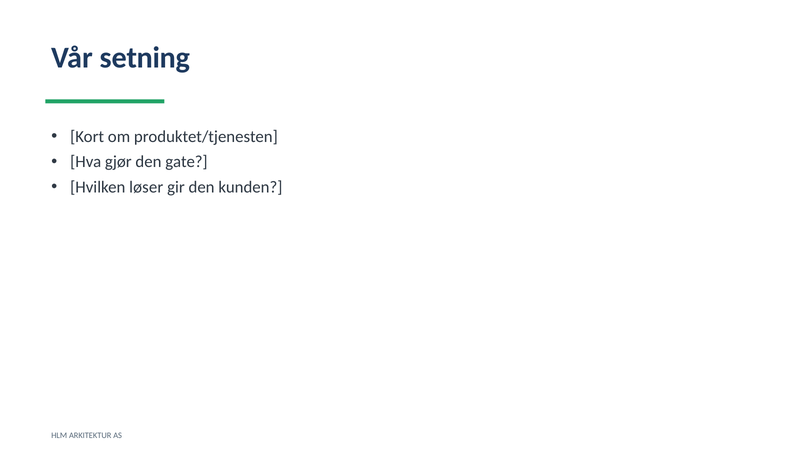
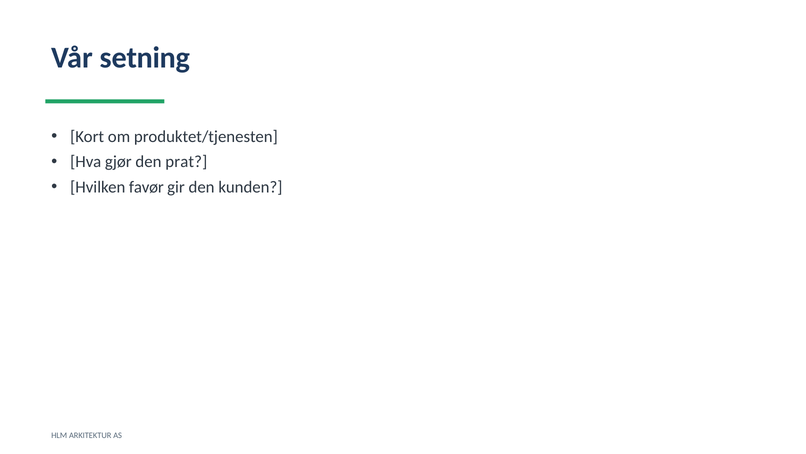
gate: gate -> prat
løser: løser -> favør
